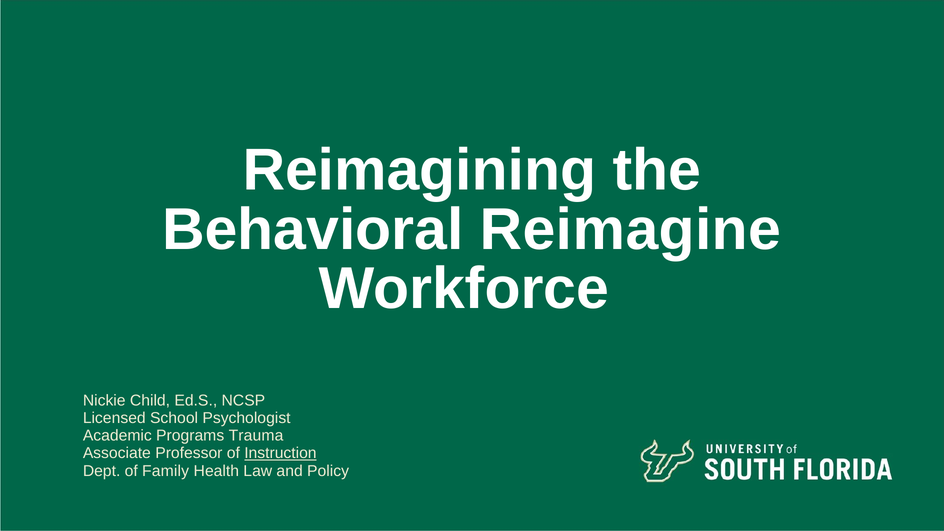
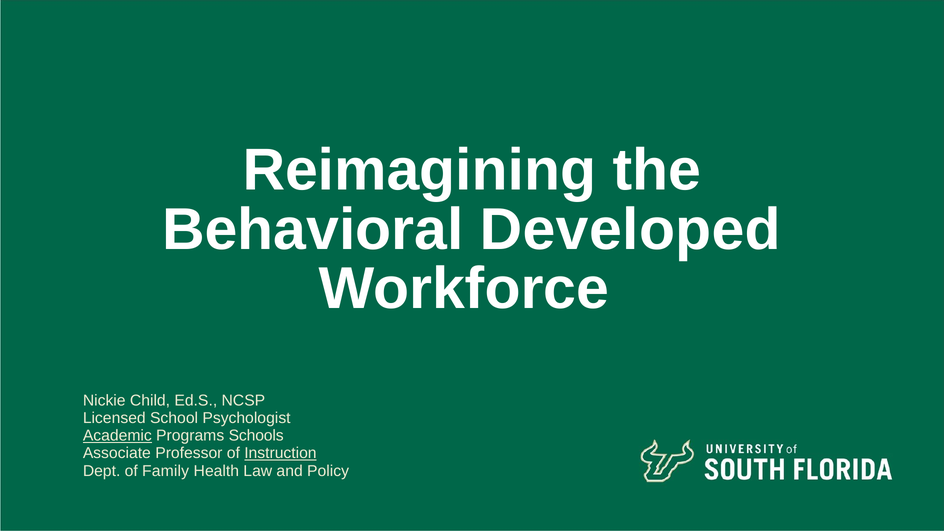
Reimagine: Reimagine -> Developed
Academic underline: none -> present
Trauma: Trauma -> Schools
